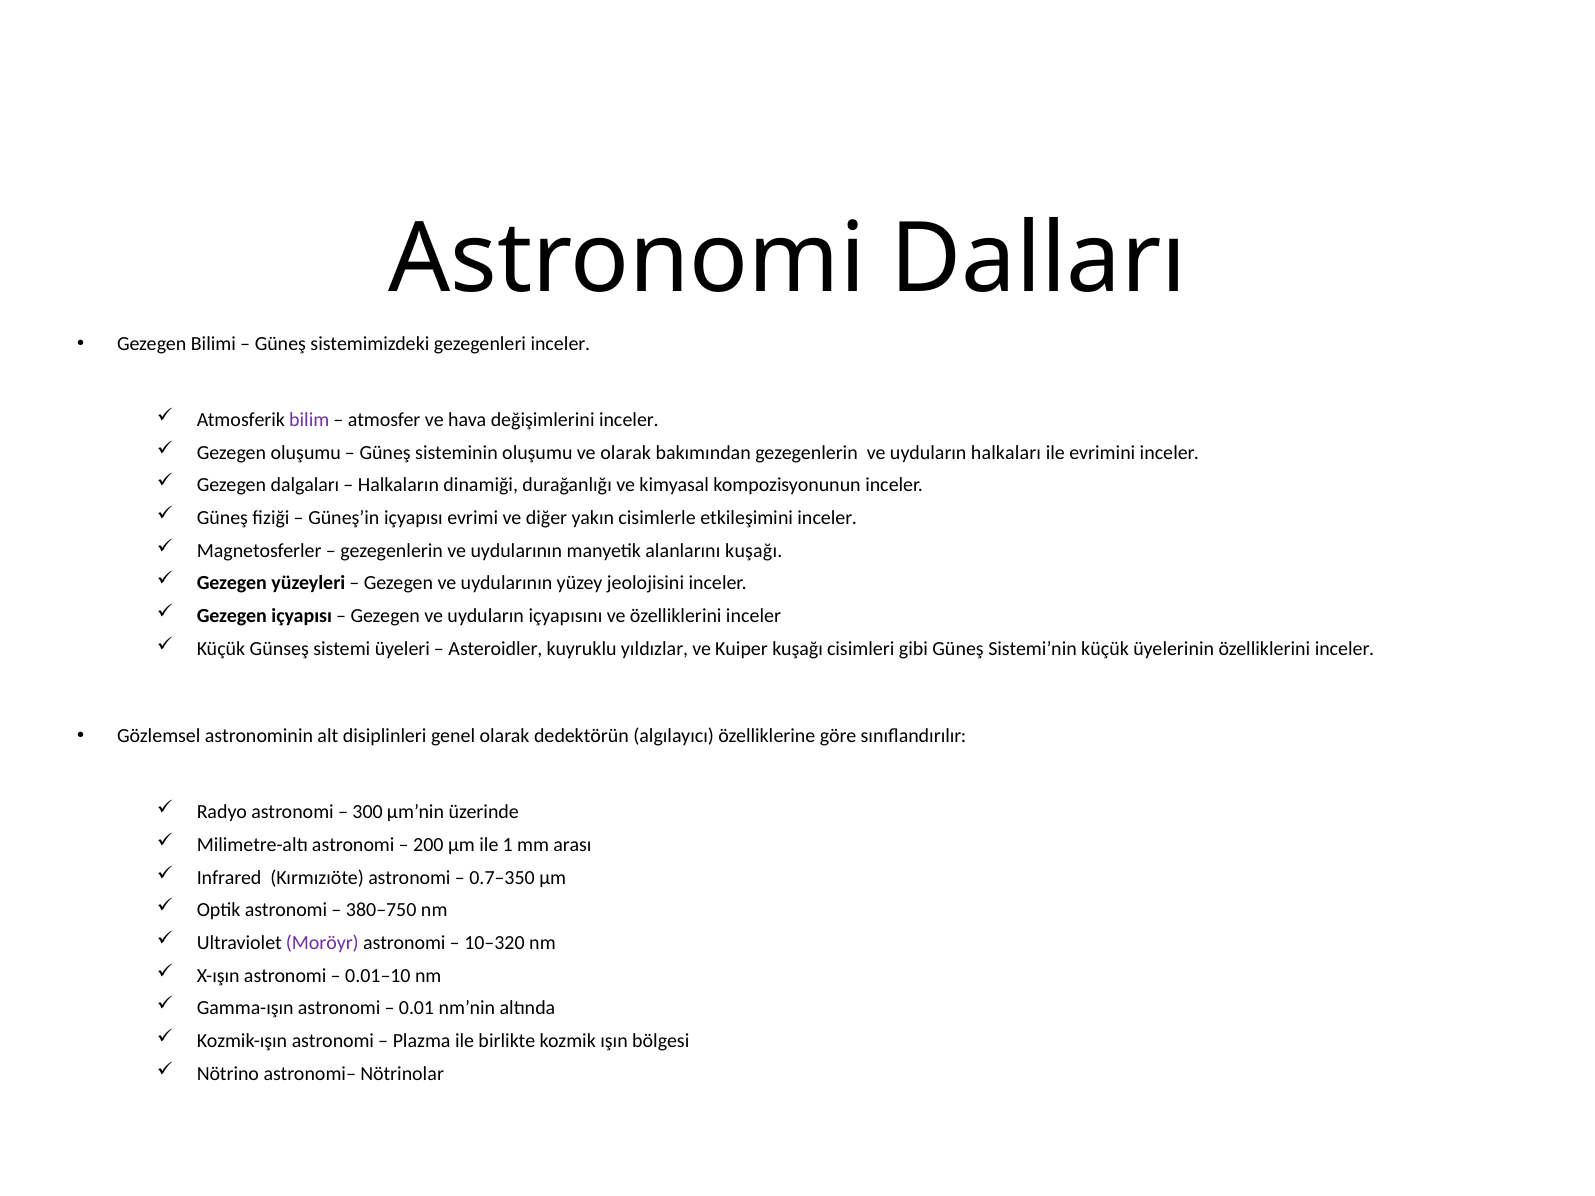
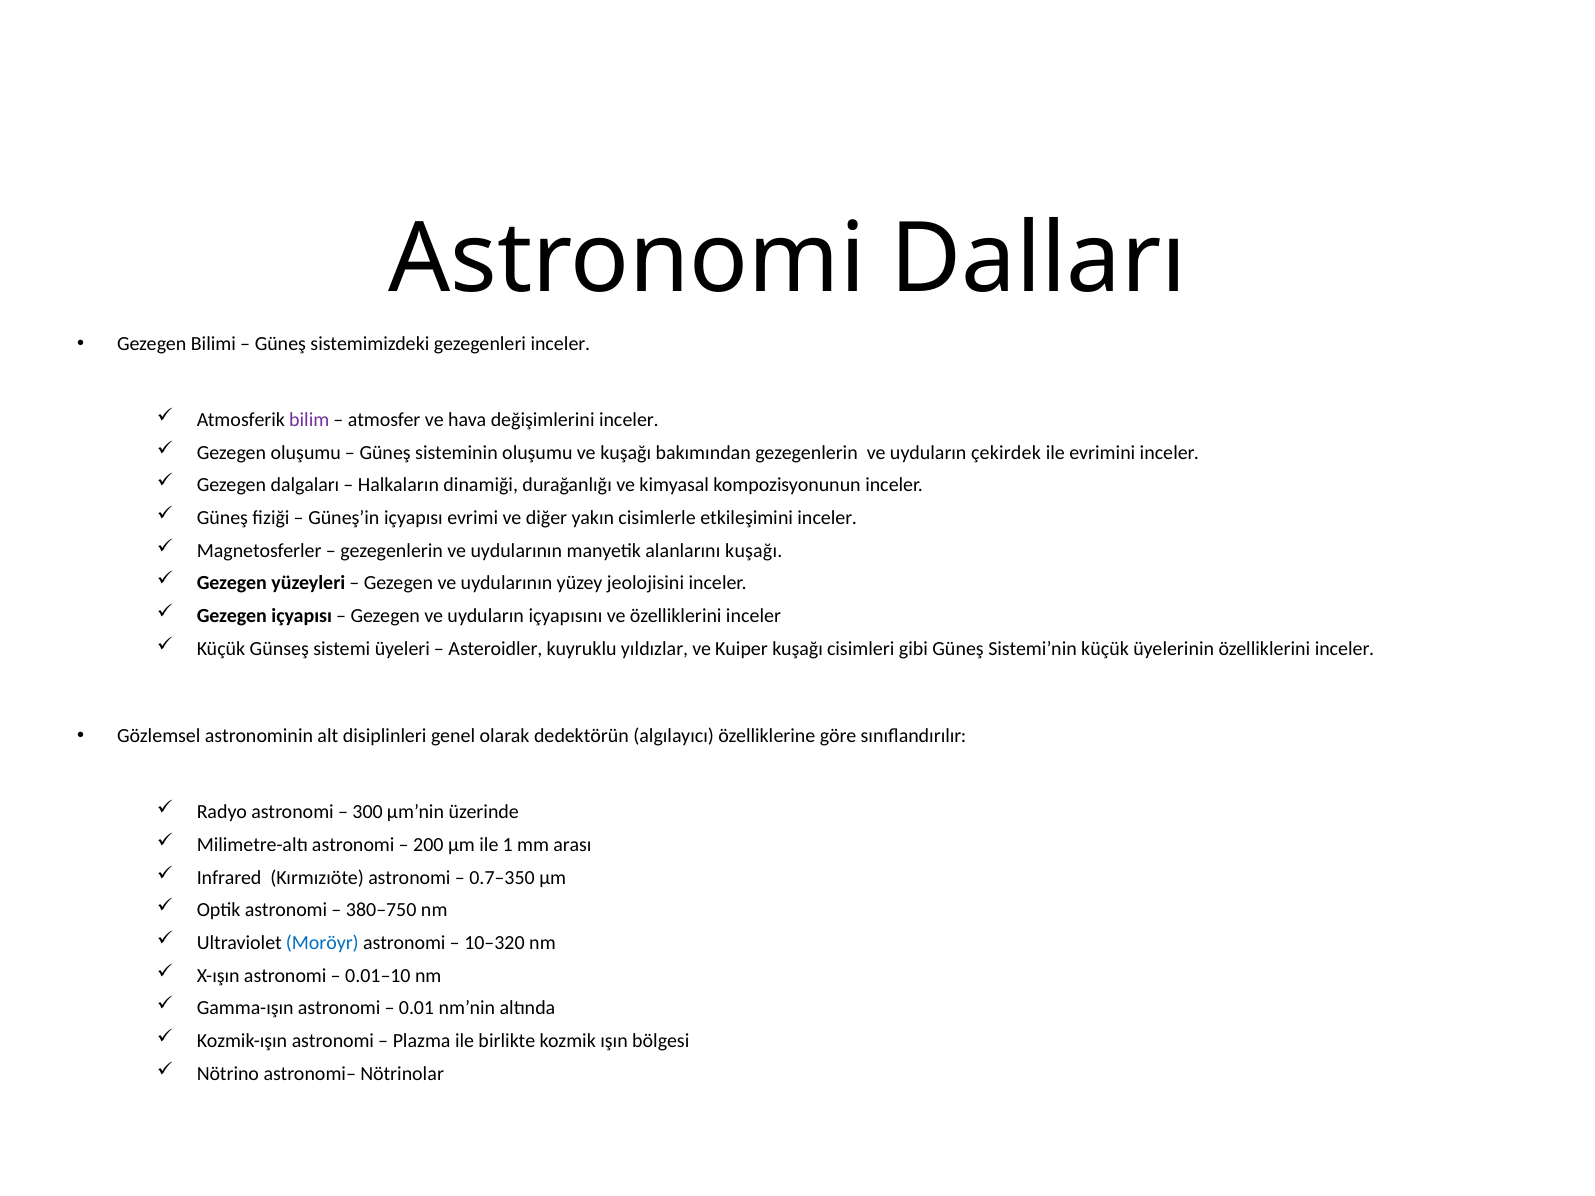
ve olarak: olarak -> kuşağı
halkaları: halkaları -> çekirdek
Moröyr colour: purple -> blue
